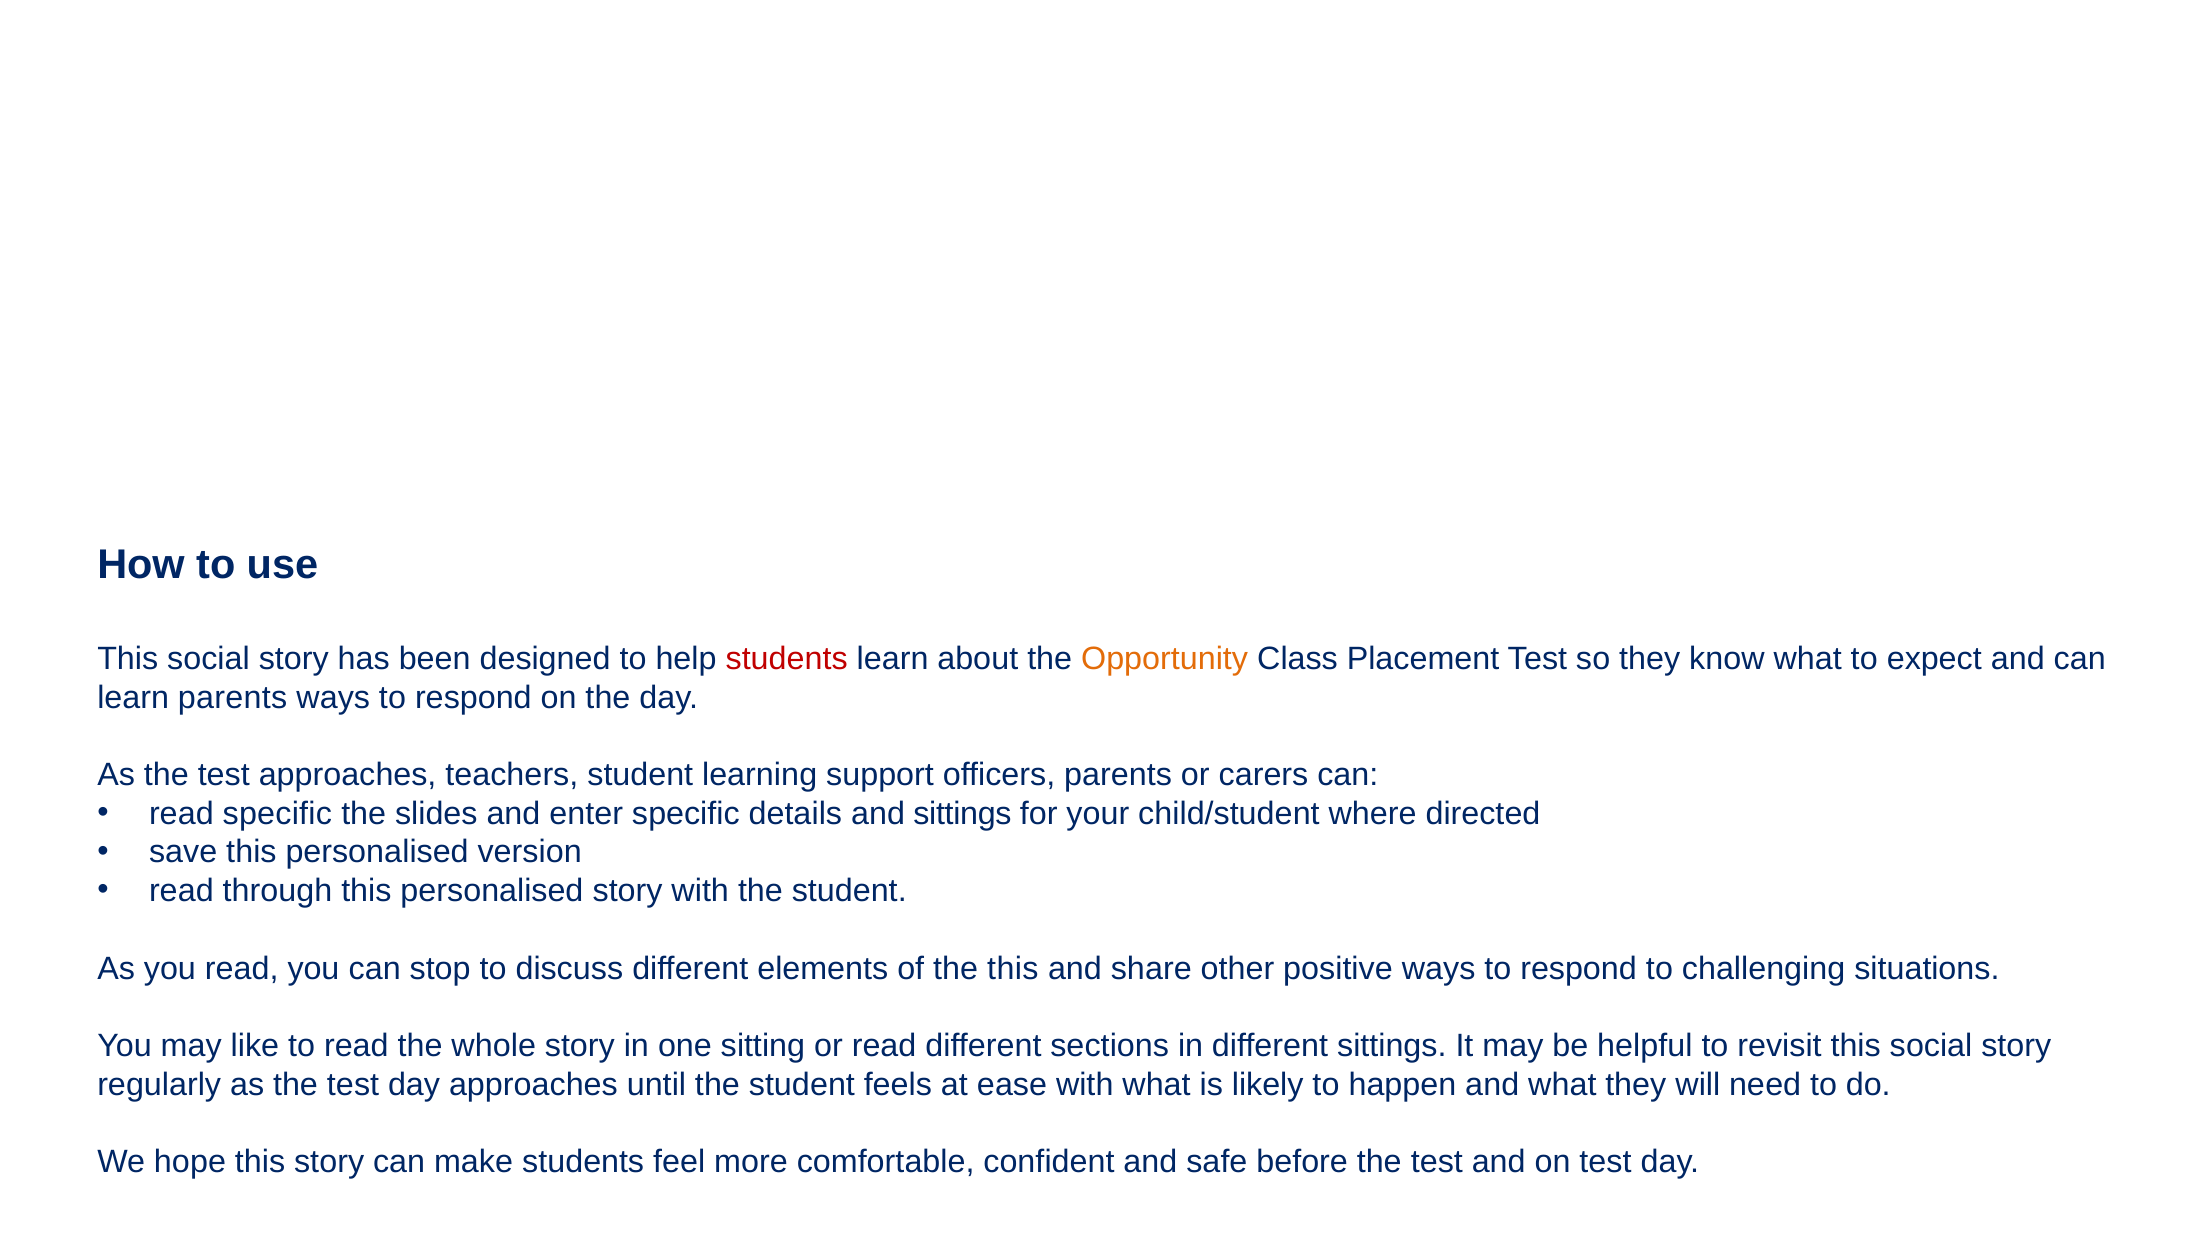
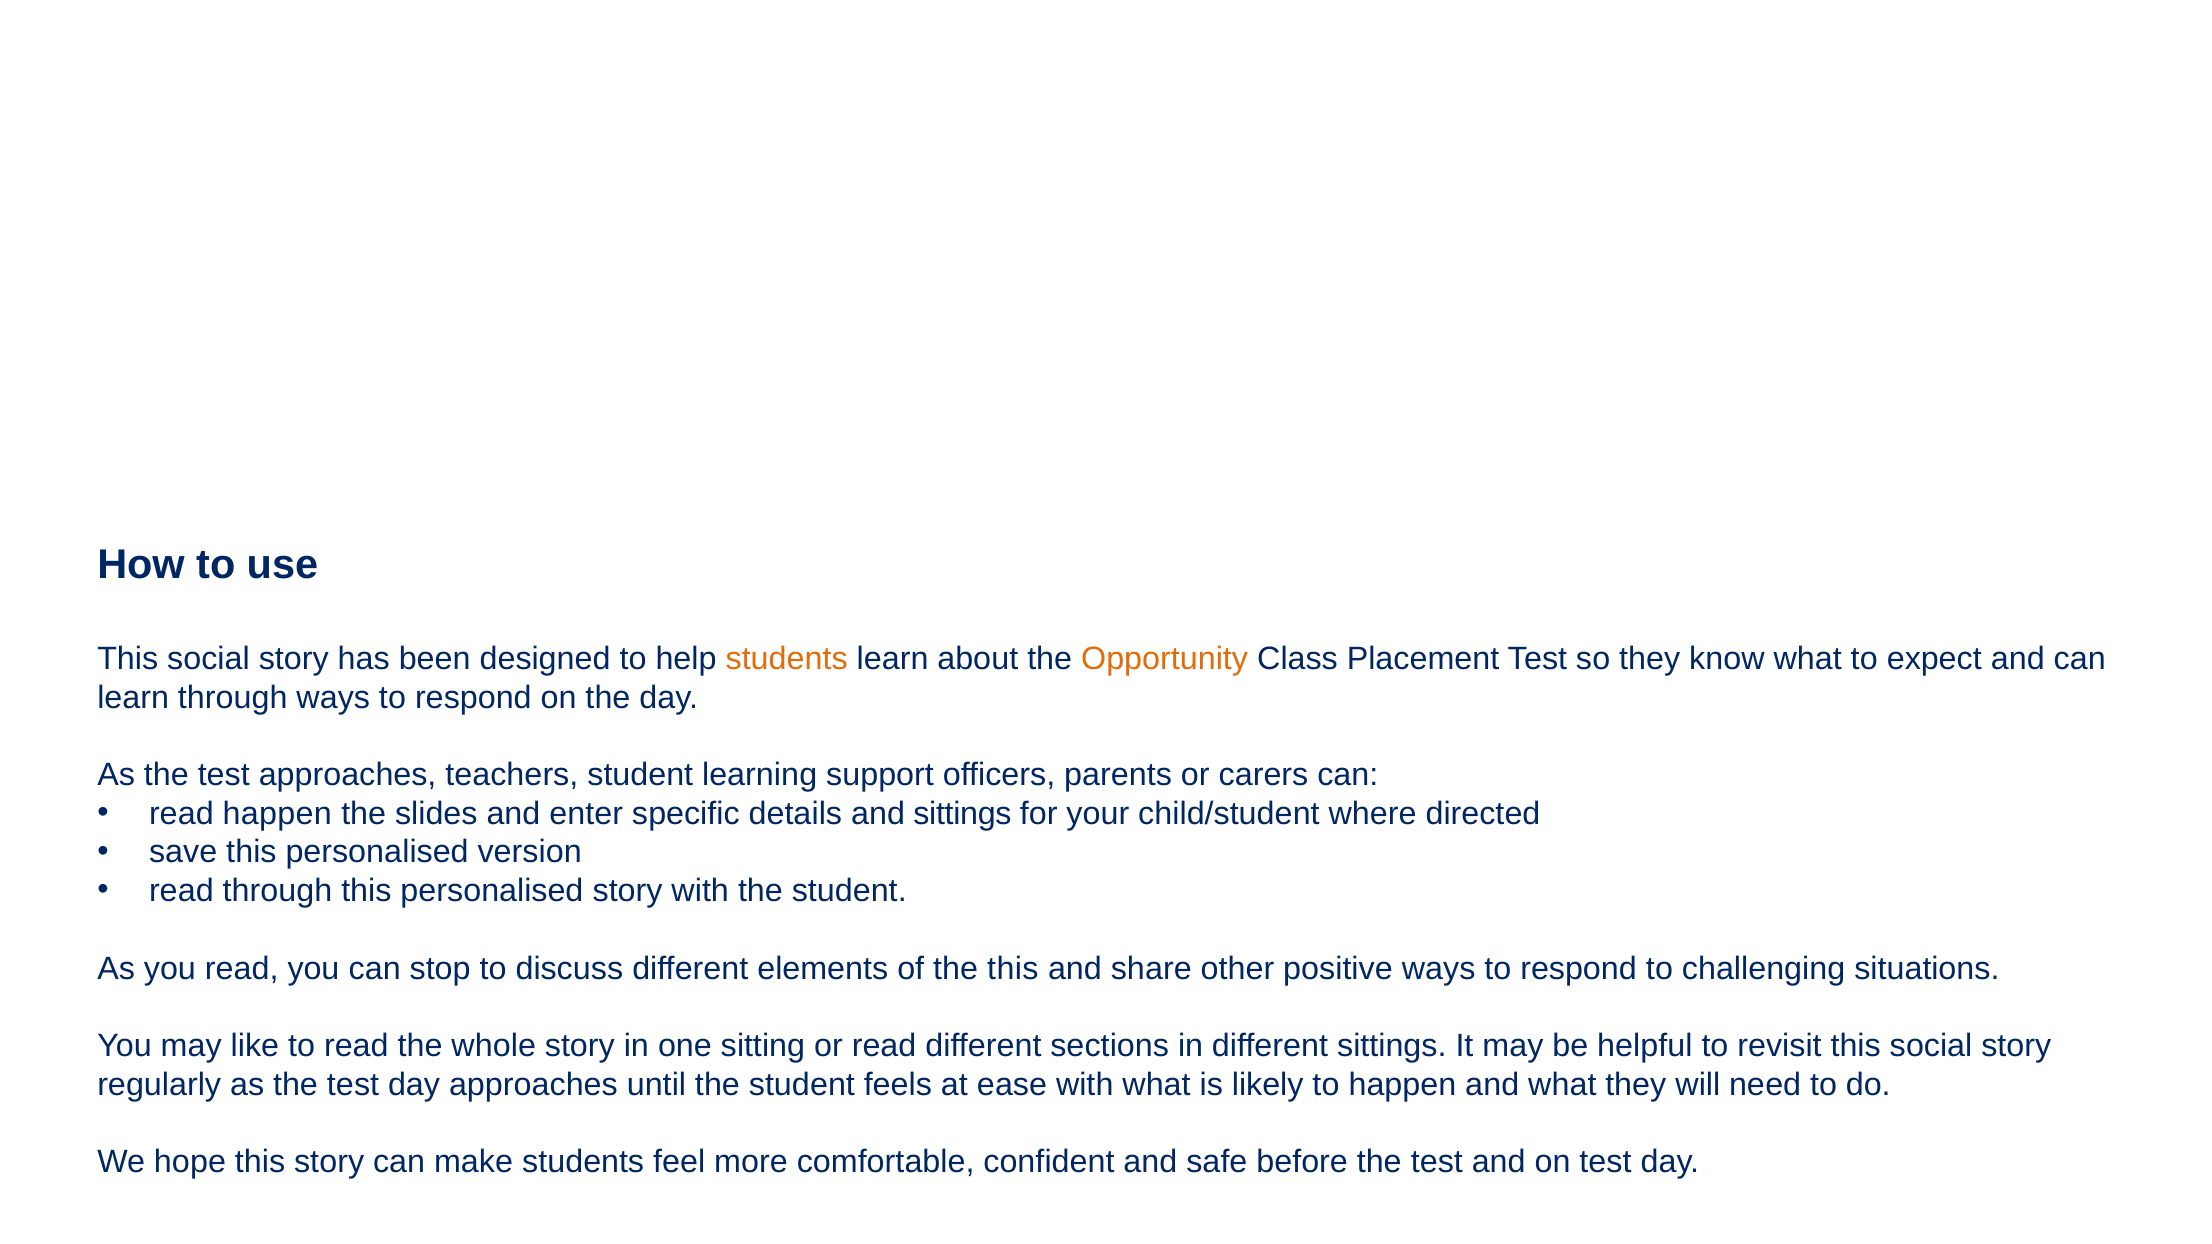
students at (787, 659) colour: red -> orange
learn parents: parents -> through
read specific: specific -> happen
